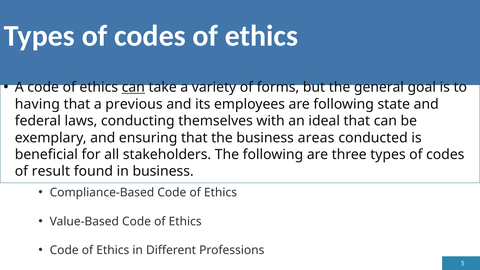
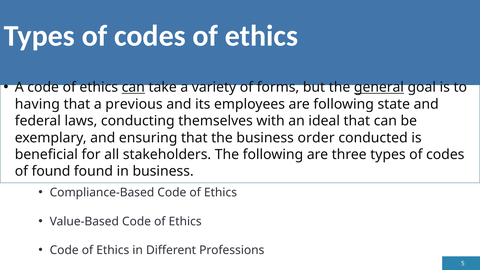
general underline: none -> present
areas: areas -> order
of result: result -> found
